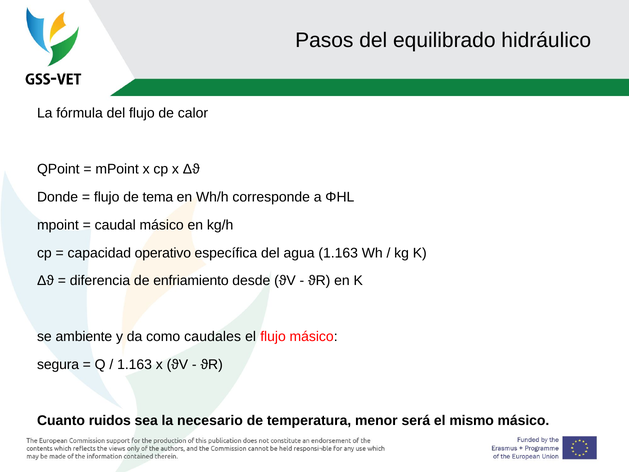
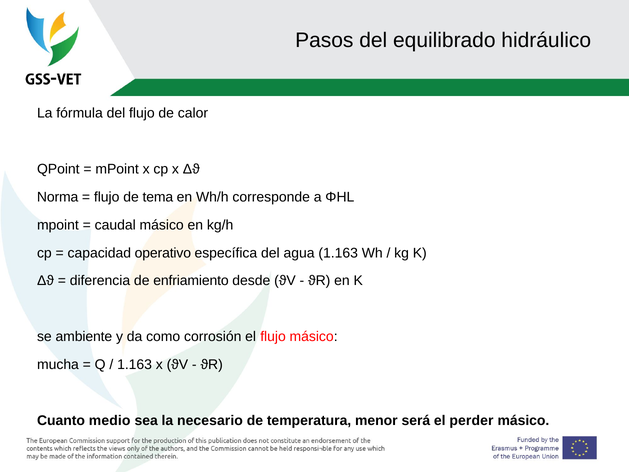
Donde: Donde -> Norma
caudales: caudales -> corrosión
segura: segura -> mucha
ruidos: ruidos -> medio
mismo: mismo -> perder
